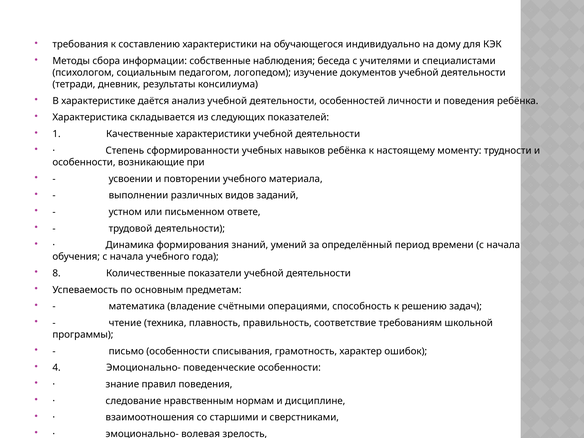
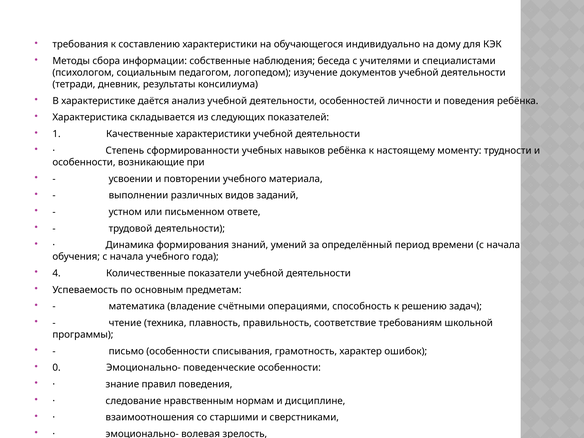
8: 8 -> 4
4: 4 -> 0
